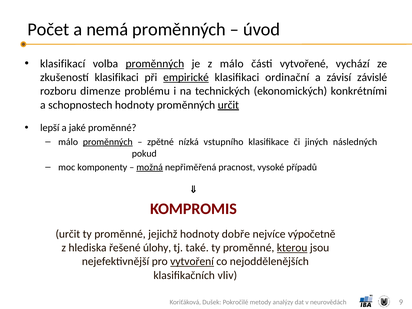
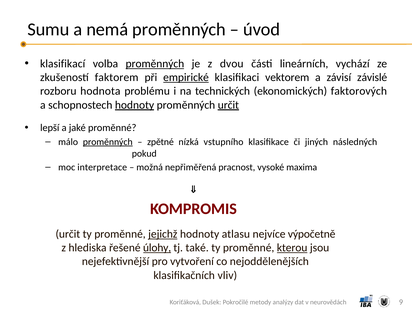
Počet: Počet -> Sumu
z málo: málo -> dvou
vytvořené: vytvořené -> lineárních
zkušeností klasifikaci: klasifikaci -> faktorem
ordinační: ordinační -> vektorem
dimenze: dimenze -> hodnota
konkrétními: konkrétními -> faktorových
hodnoty at (135, 105) underline: none -> present
komponenty: komponenty -> interpretace
možná underline: present -> none
případů: případů -> maxima
jejichž underline: none -> present
dobře: dobře -> atlasu
úlohy underline: none -> present
vytvoření underline: present -> none
